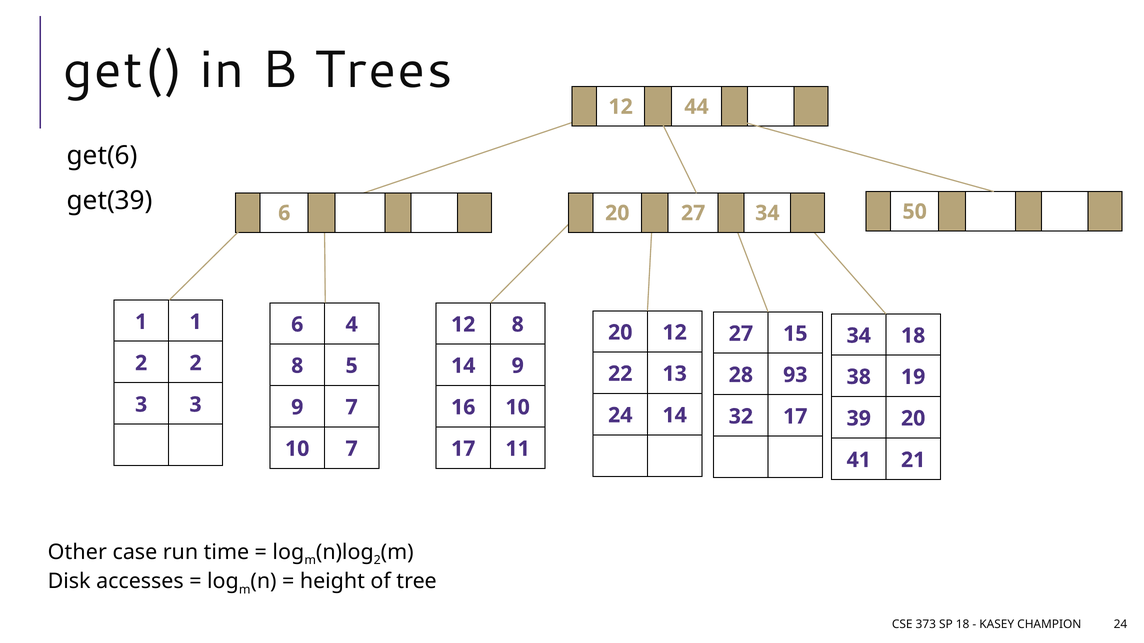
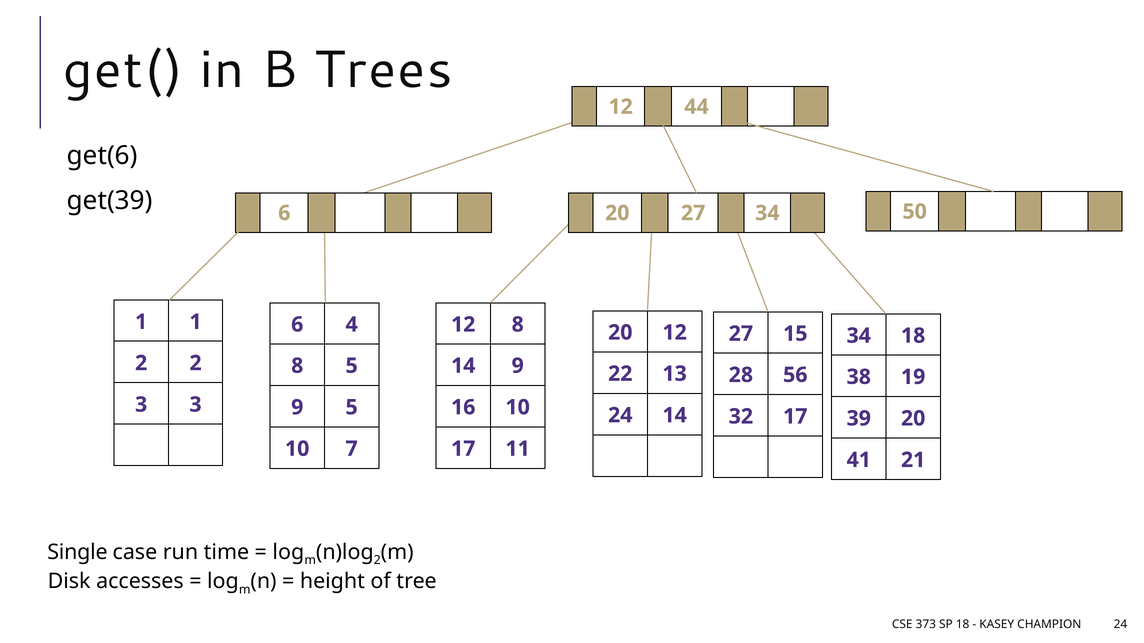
93: 93 -> 56
9 7: 7 -> 5
Other: Other -> Single
